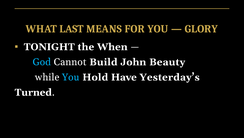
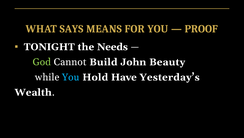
LAST: LAST -> SAYS
GLORY: GLORY -> PROOF
When: When -> Needs
God colour: light blue -> light green
Turned: Turned -> Wealth
